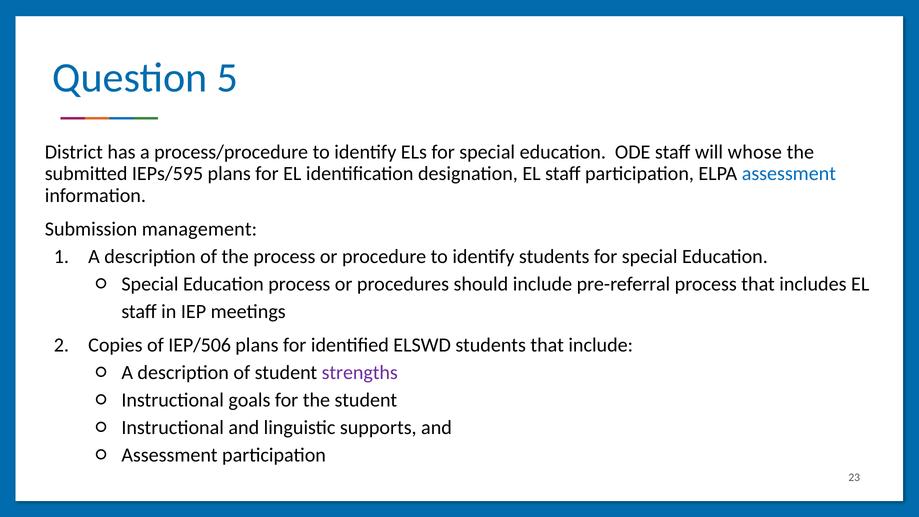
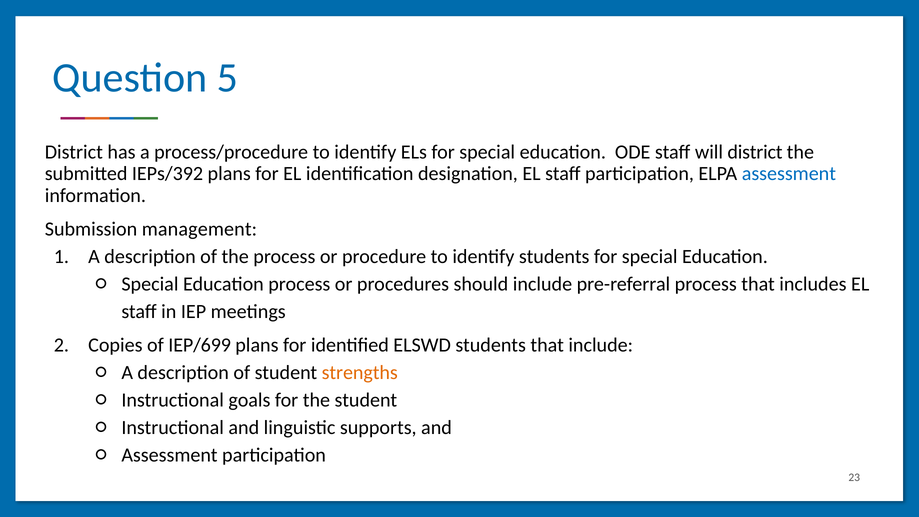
will whose: whose -> district
IEPs/595: IEPs/595 -> IEPs/392
IEP/506: IEP/506 -> IEP/699
strengths colour: purple -> orange
